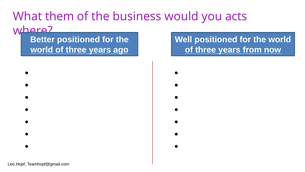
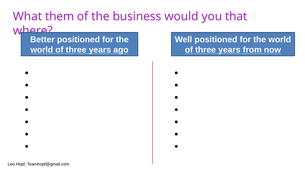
acts: acts -> that
